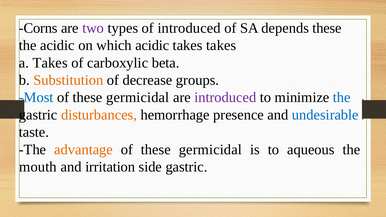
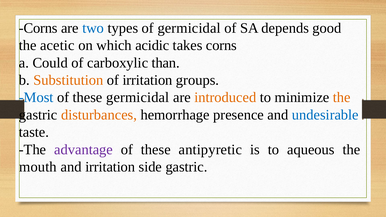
two colour: purple -> blue
of introduced: introduced -> germicidal
depends these: these -> good
the acidic: acidic -> acetic
takes takes: takes -> corns
a Takes: Takes -> Could
beta: beta -> than
of decrease: decrease -> irritation
introduced at (225, 98) colour: purple -> orange
the at (342, 98) colour: blue -> orange
advantage colour: orange -> purple
germicidal at (210, 150): germicidal -> antipyretic
